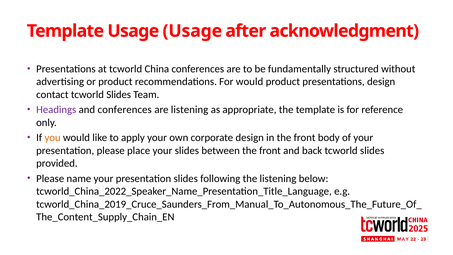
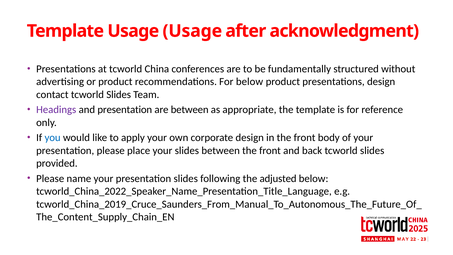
For would: would -> below
and conferences: conferences -> presentation
are listening: listening -> between
you colour: orange -> blue
the listening: listening -> adjusted
